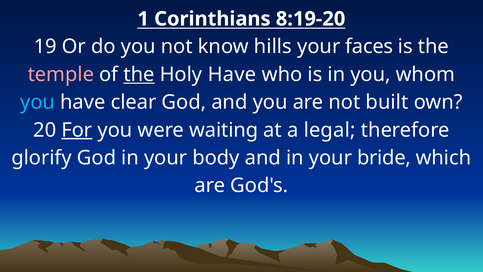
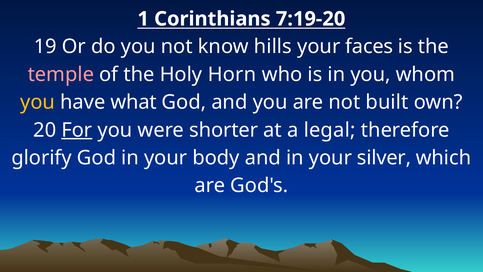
8:19-20: 8:19-20 -> 7:19-20
the at (139, 74) underline: present -> none
Holy Have: Have -> Horn
you at (38, 102) colour: light blue -> yellow
clear: clear -> what
waiting: waiting -> shorter
bride: bride -> silver
